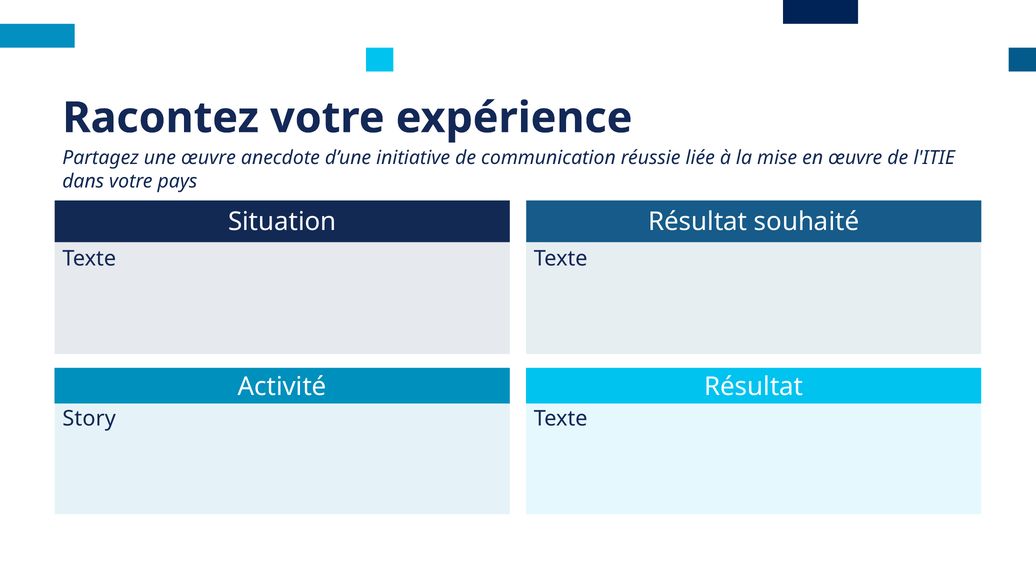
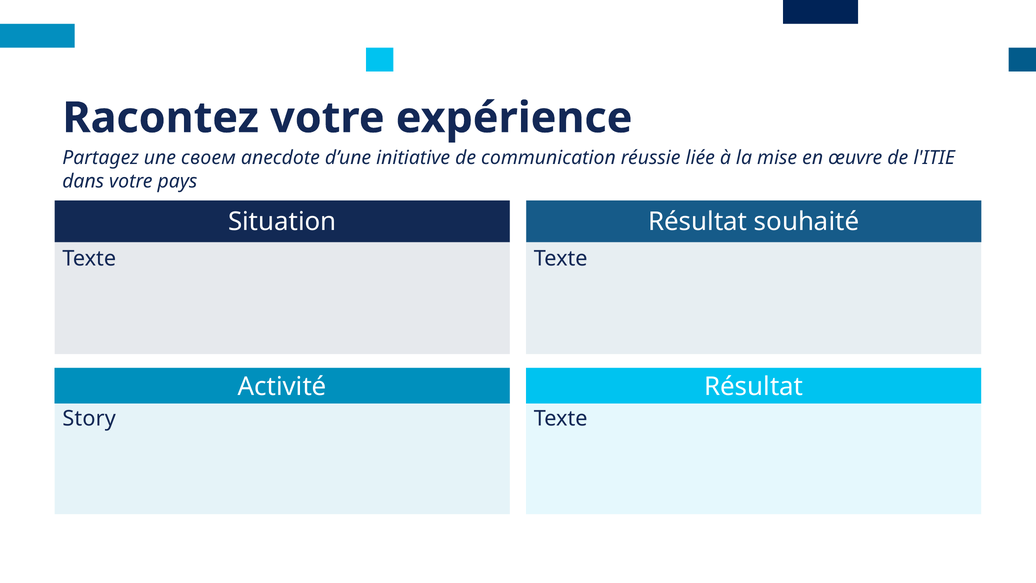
une œuvre: œuvre -> своем
